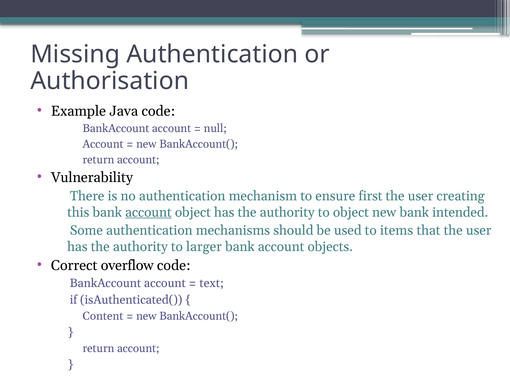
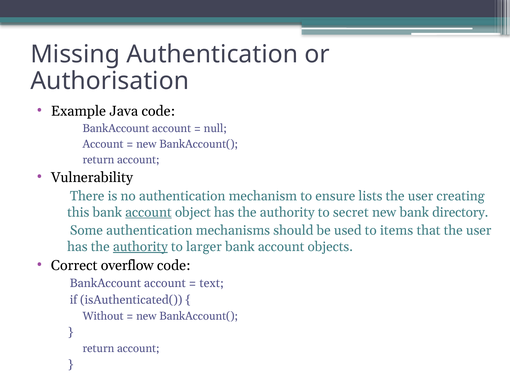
first: first -> lists
to object: object -> secret
intended: intended -> directory
authority at (140, 246) underline: none -> present
Content: Content -> Without
